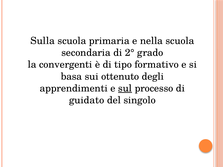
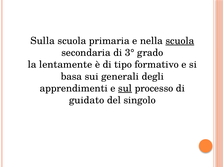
scuola at (180, 41) underline: none -> present
2°: 2° -> 3°
convergenti: convergenti -> lentamente
ottenuto: ottenuto -> generali
